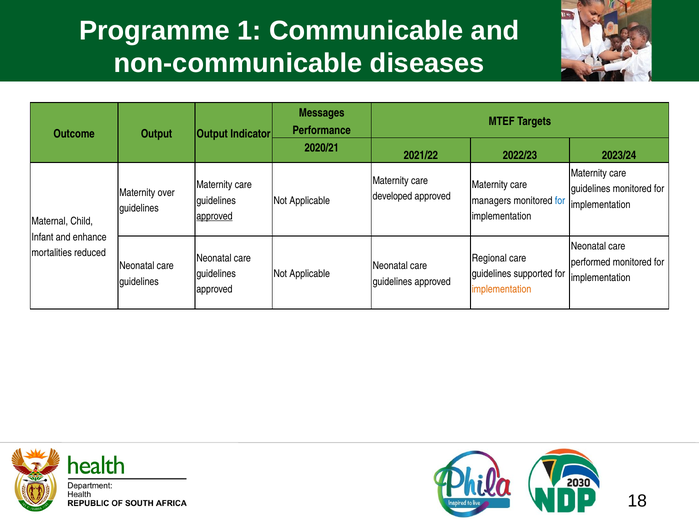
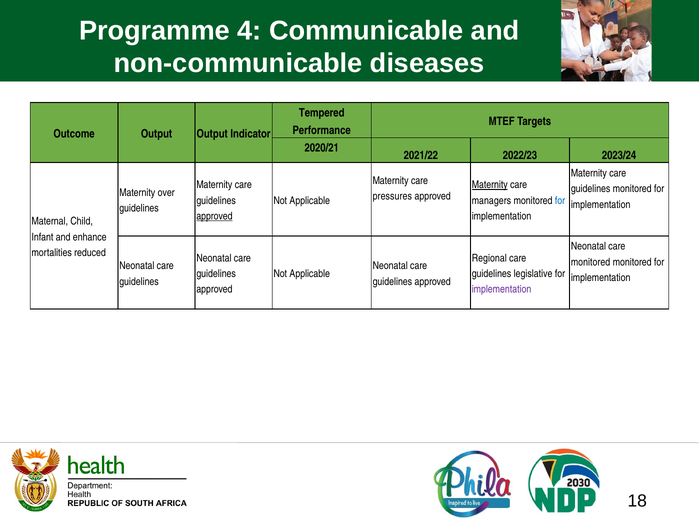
1: 1 -> 4
Messages: Messages -> Tempered
Maternity at (490, 185) underline: none -> present
developed: developed -> pressures
performed at (591, 262): performed -> monitored
supported: supported -> legislative
implementation at (502, 290) colour: orange -> purple
